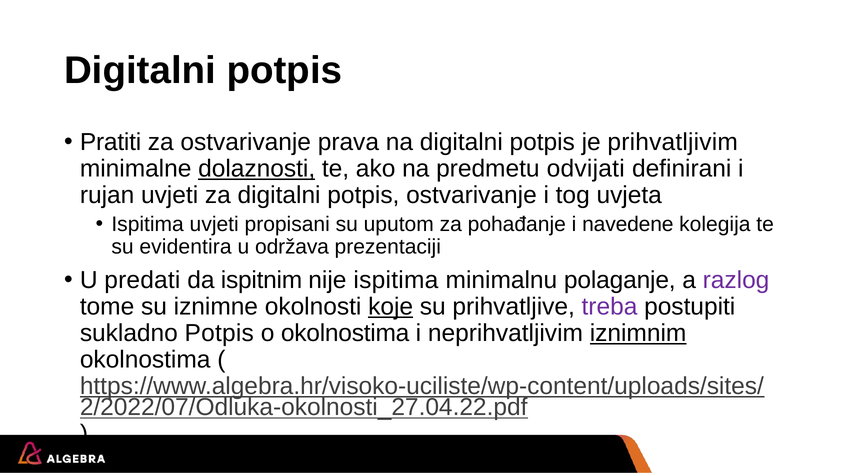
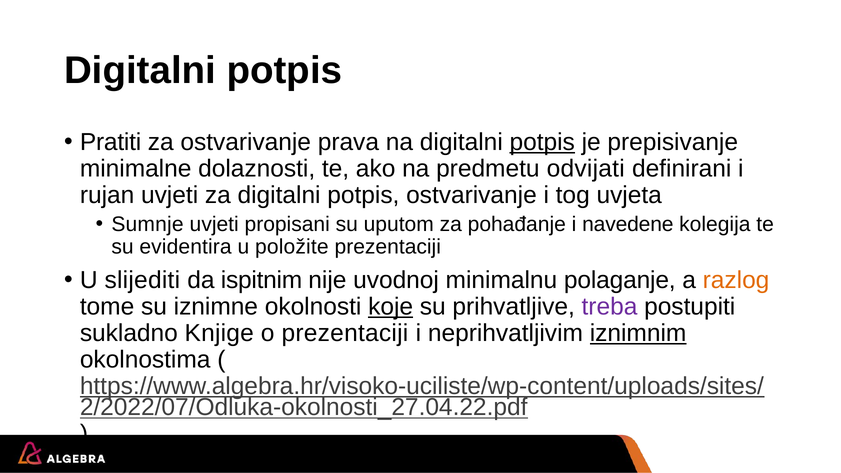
potpis at (542, 142) underline: none -> present
prihvatljivim: prihvatljivim -> prepisivanje
dolaznosti underline: present -> none
Ispitima at (148, 224): Ispitima -> Sumnje
održava: održava -> položite
predati: predati -> slijediti
nije ispitima: ispitima -> uvodnoj
razlog colour: purple -> orange
sukladno Potpis: Potpis -> Knjige
o okolnostima: okolnostima -> prezentaciji
